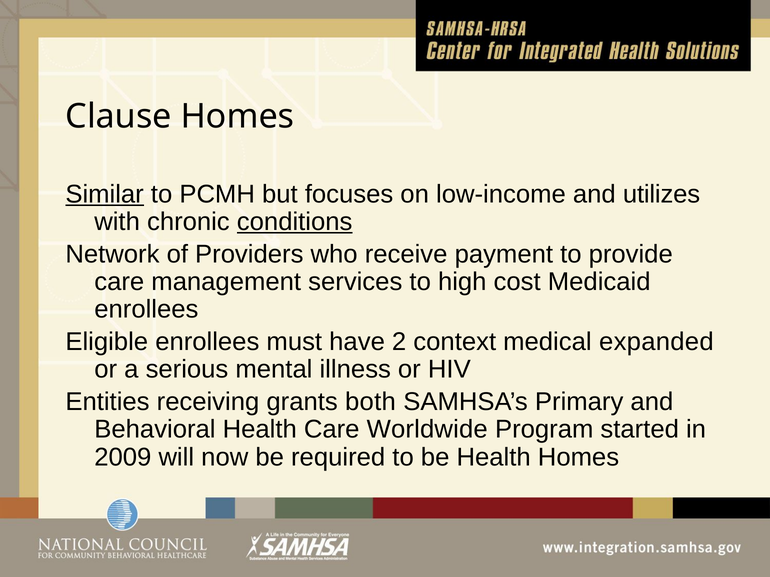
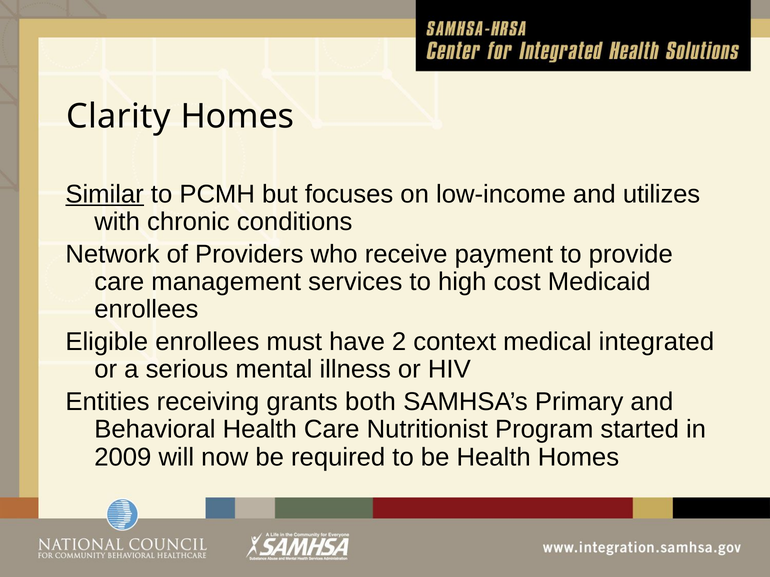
Clause: Clause -> Clarity
conditions underline: present -> none
expanded: expanded -> integrated
Worldwide: Worldwide -> Nutritionist
